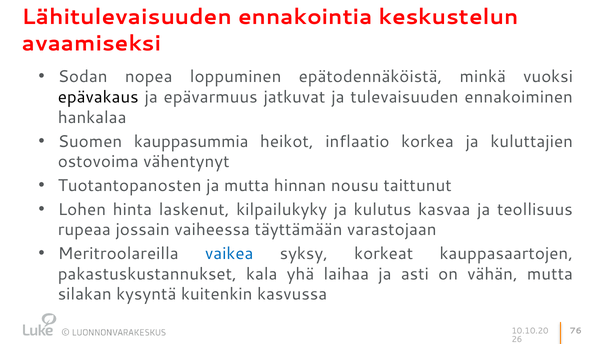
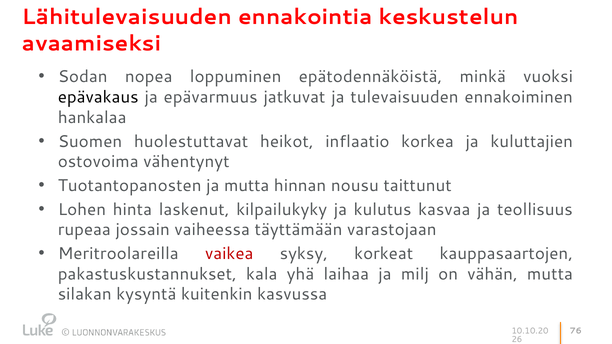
kauppasummia: kauppasummia -> huolestuttavat
vaikea colour: blue -> red
asti: asti -> milj
